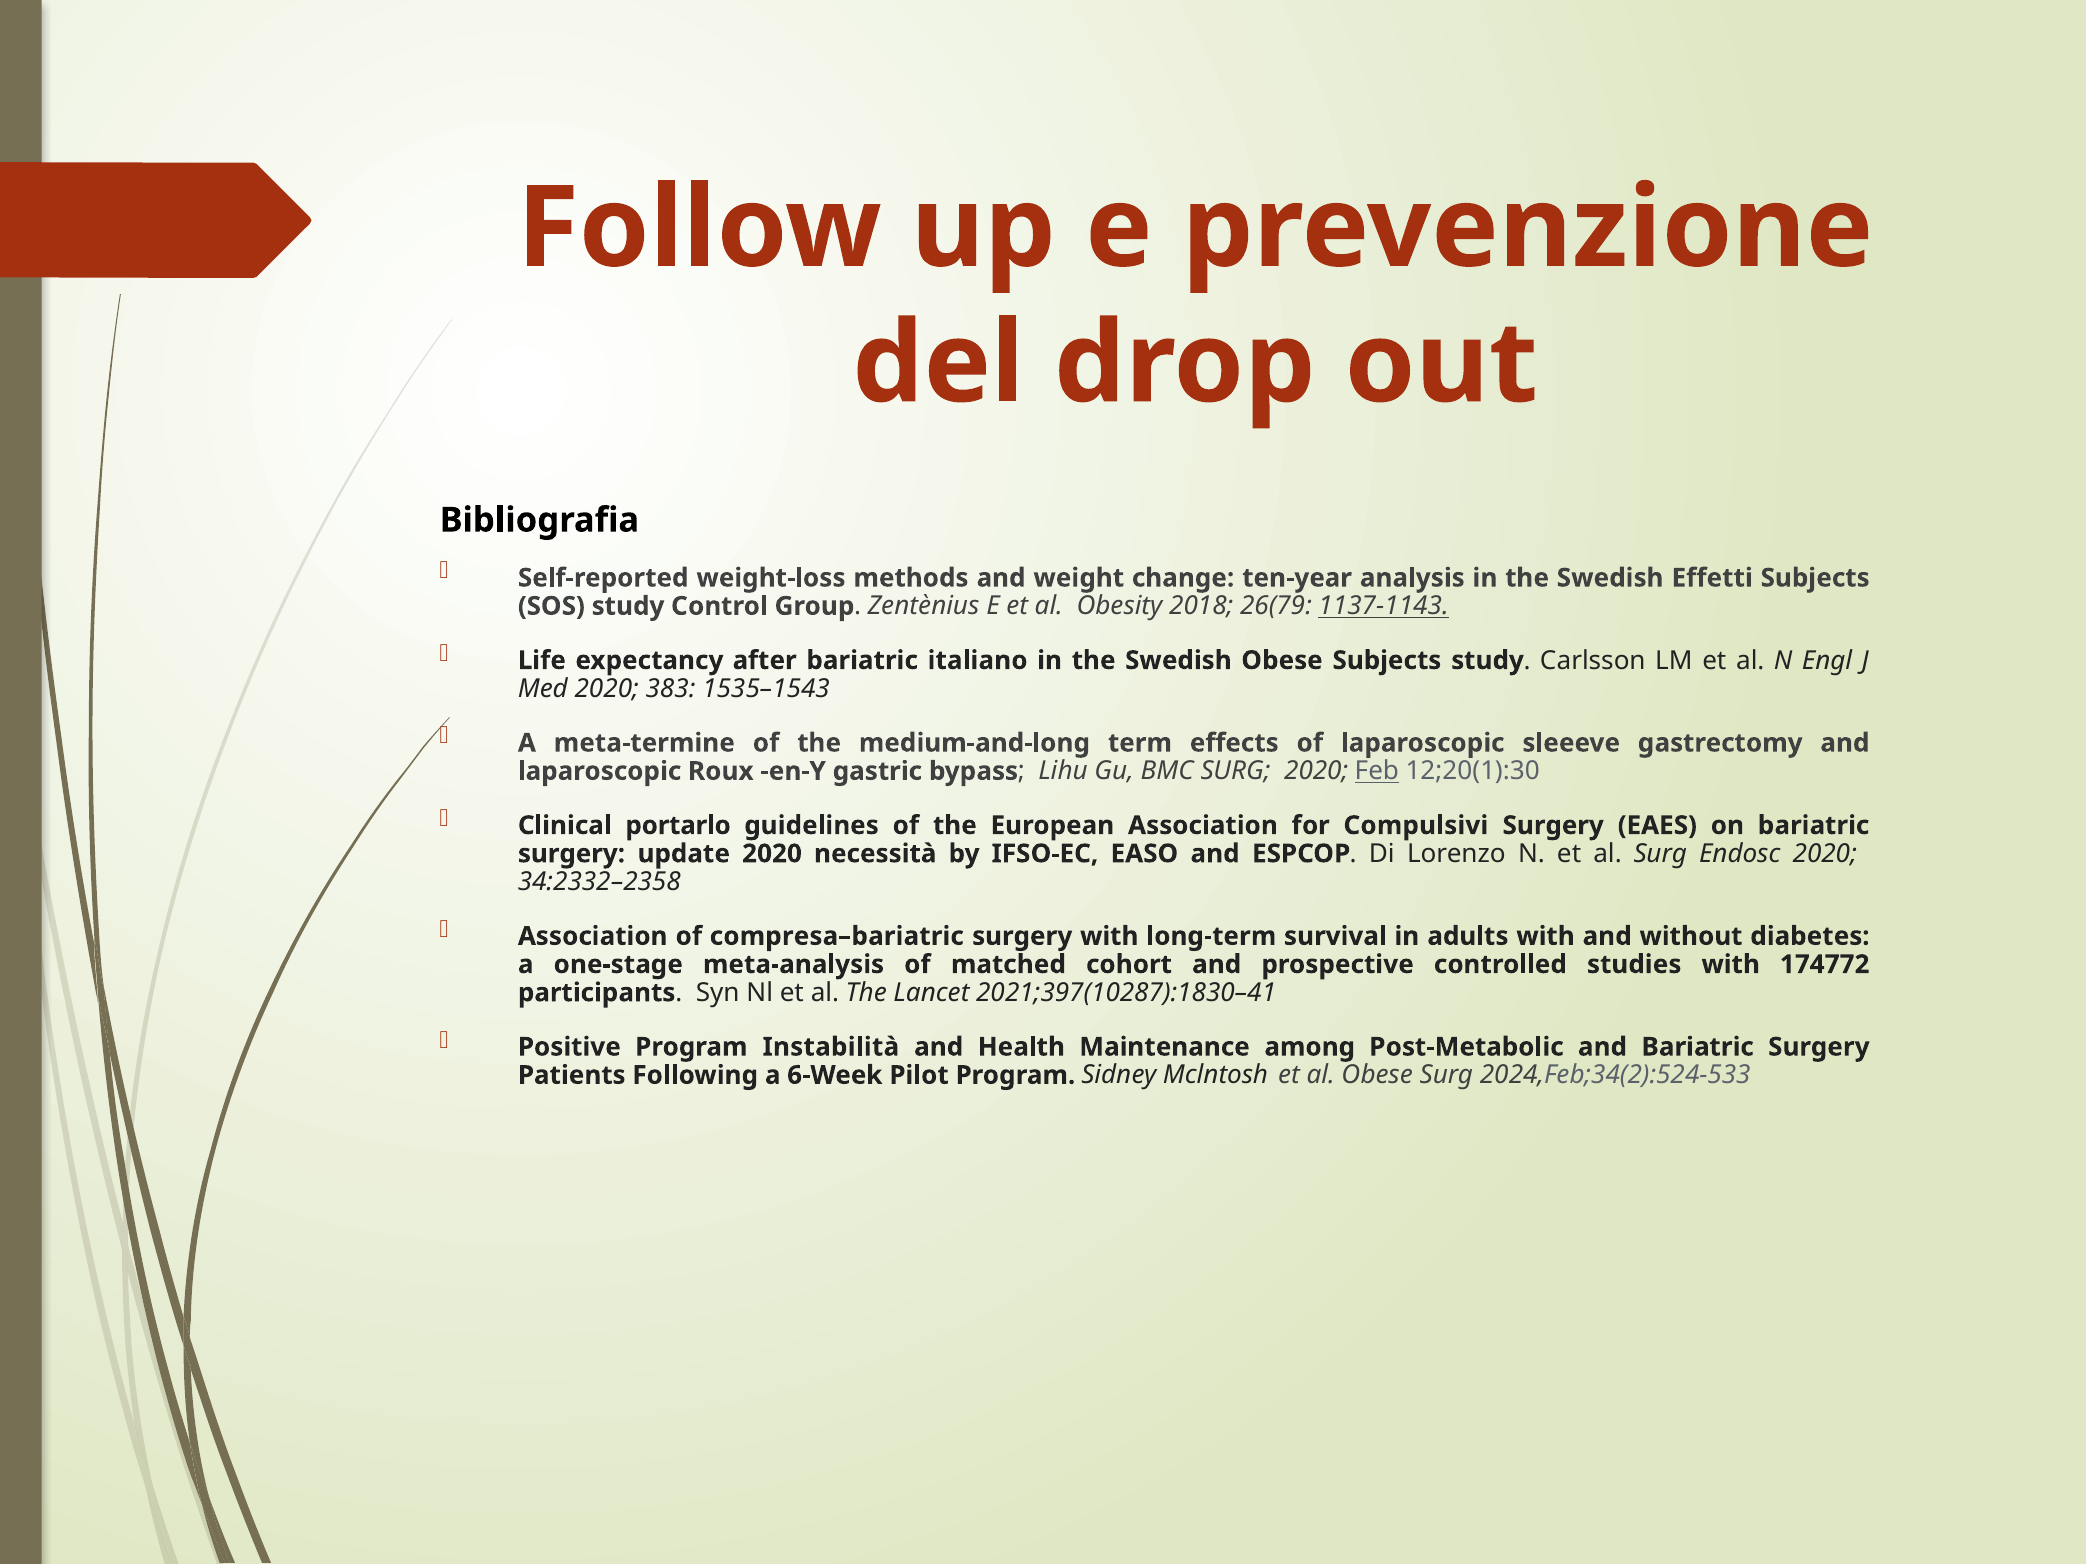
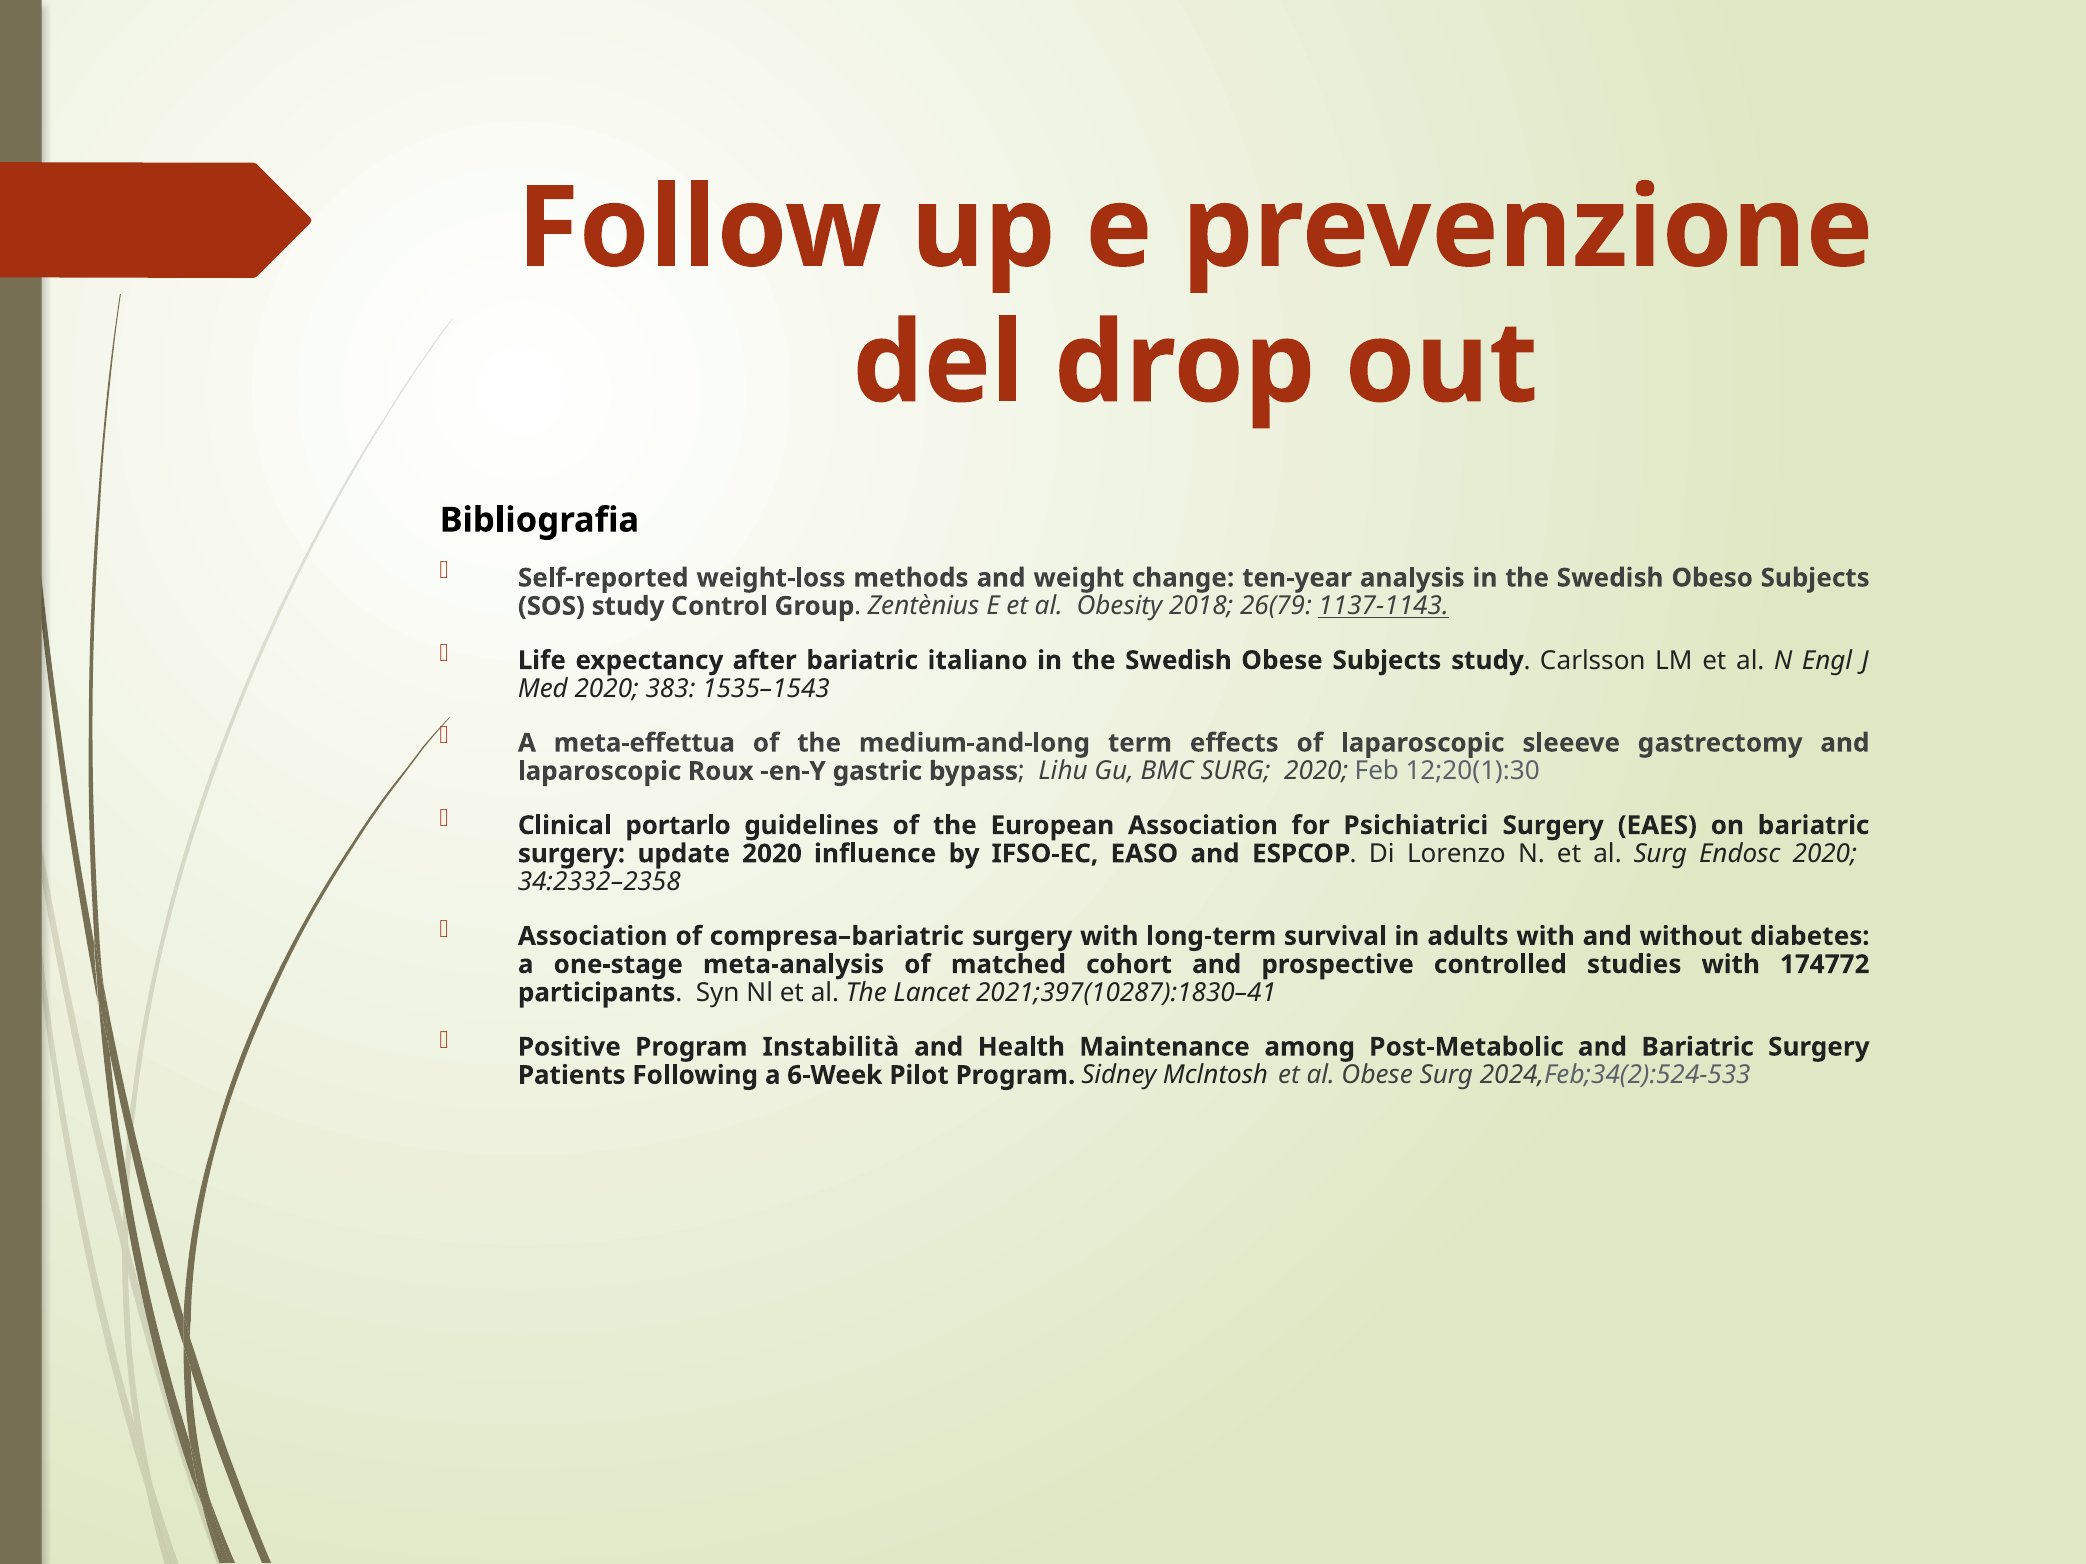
Effetti: Effetti -> Obeso
meta-termine: meta-termine -> meta-effettua
Feb underline: present -> none
Compulsivi: Compulsivi -> Psichiatrici
necessità: necessità -> influence
